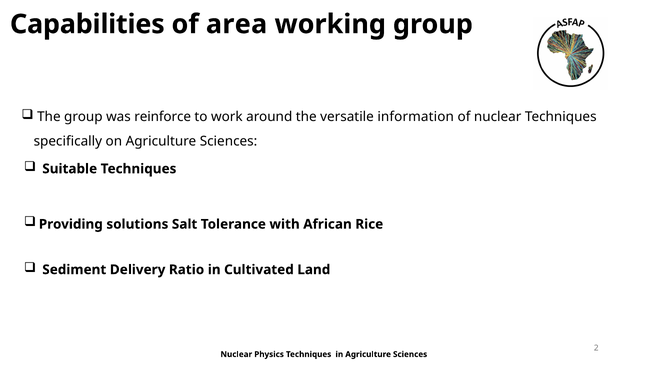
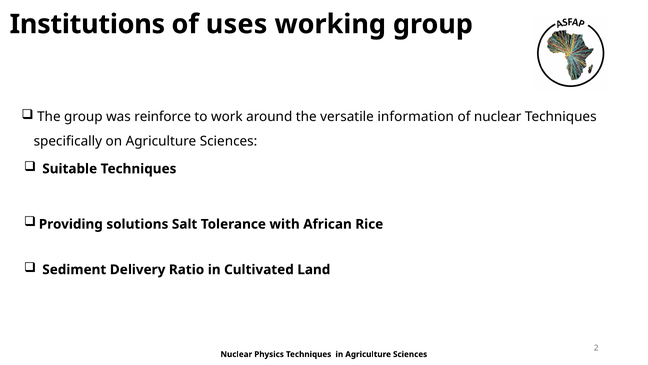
Capabilities: Capabilities -> Institutions
area: area -> uses
